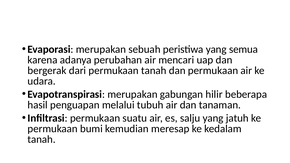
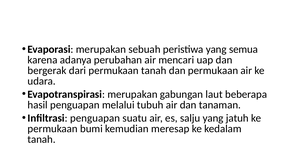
hilir: hilir -> laut
Infiltrasi permukaan: permukaan -> penguapan
